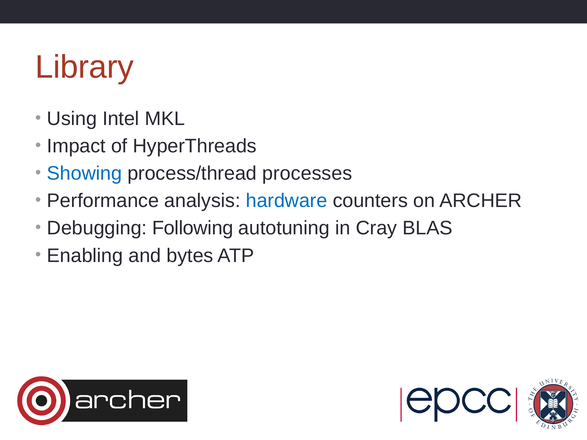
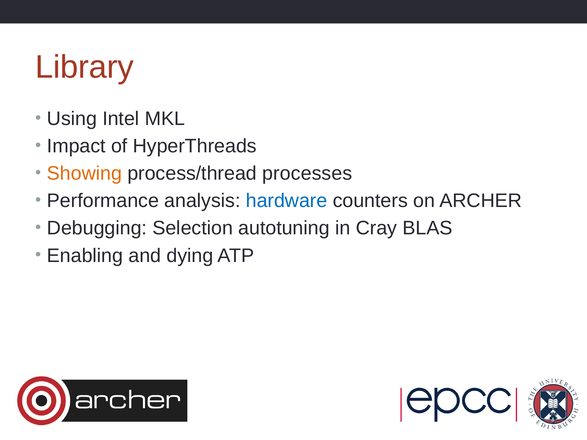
Showing colour: blue -> orange
Following: Following -> Selection
bytes: bytes -> dying
